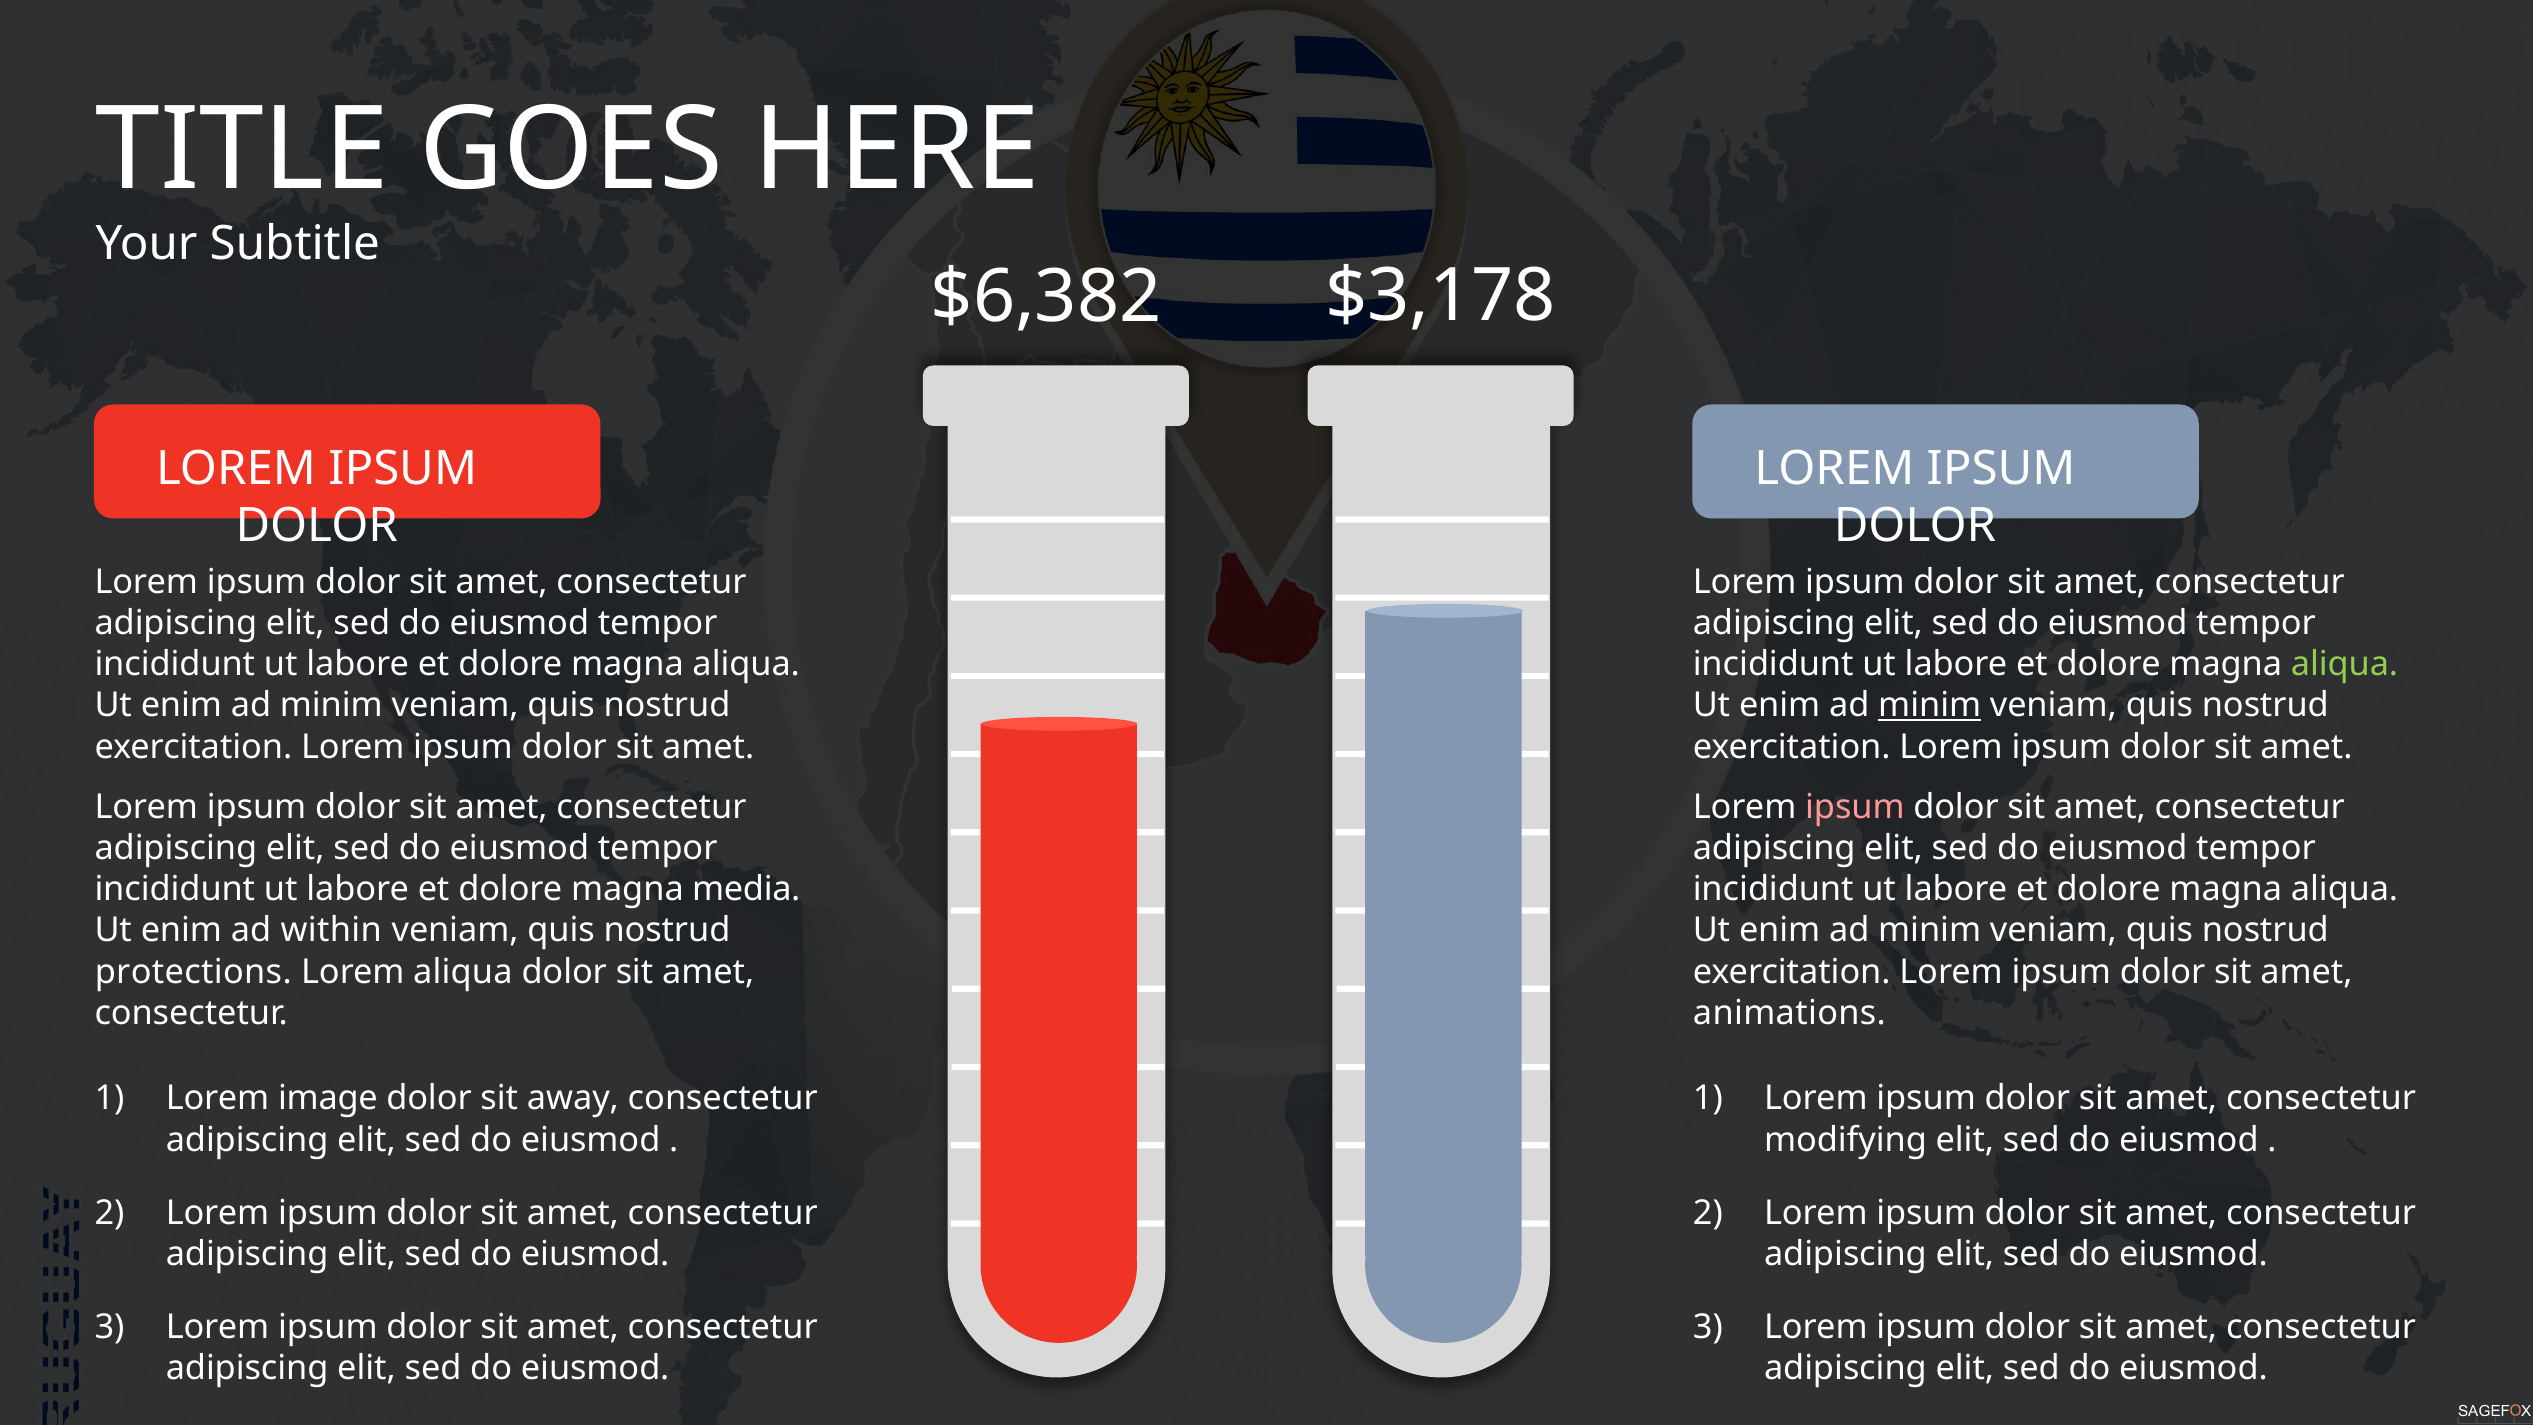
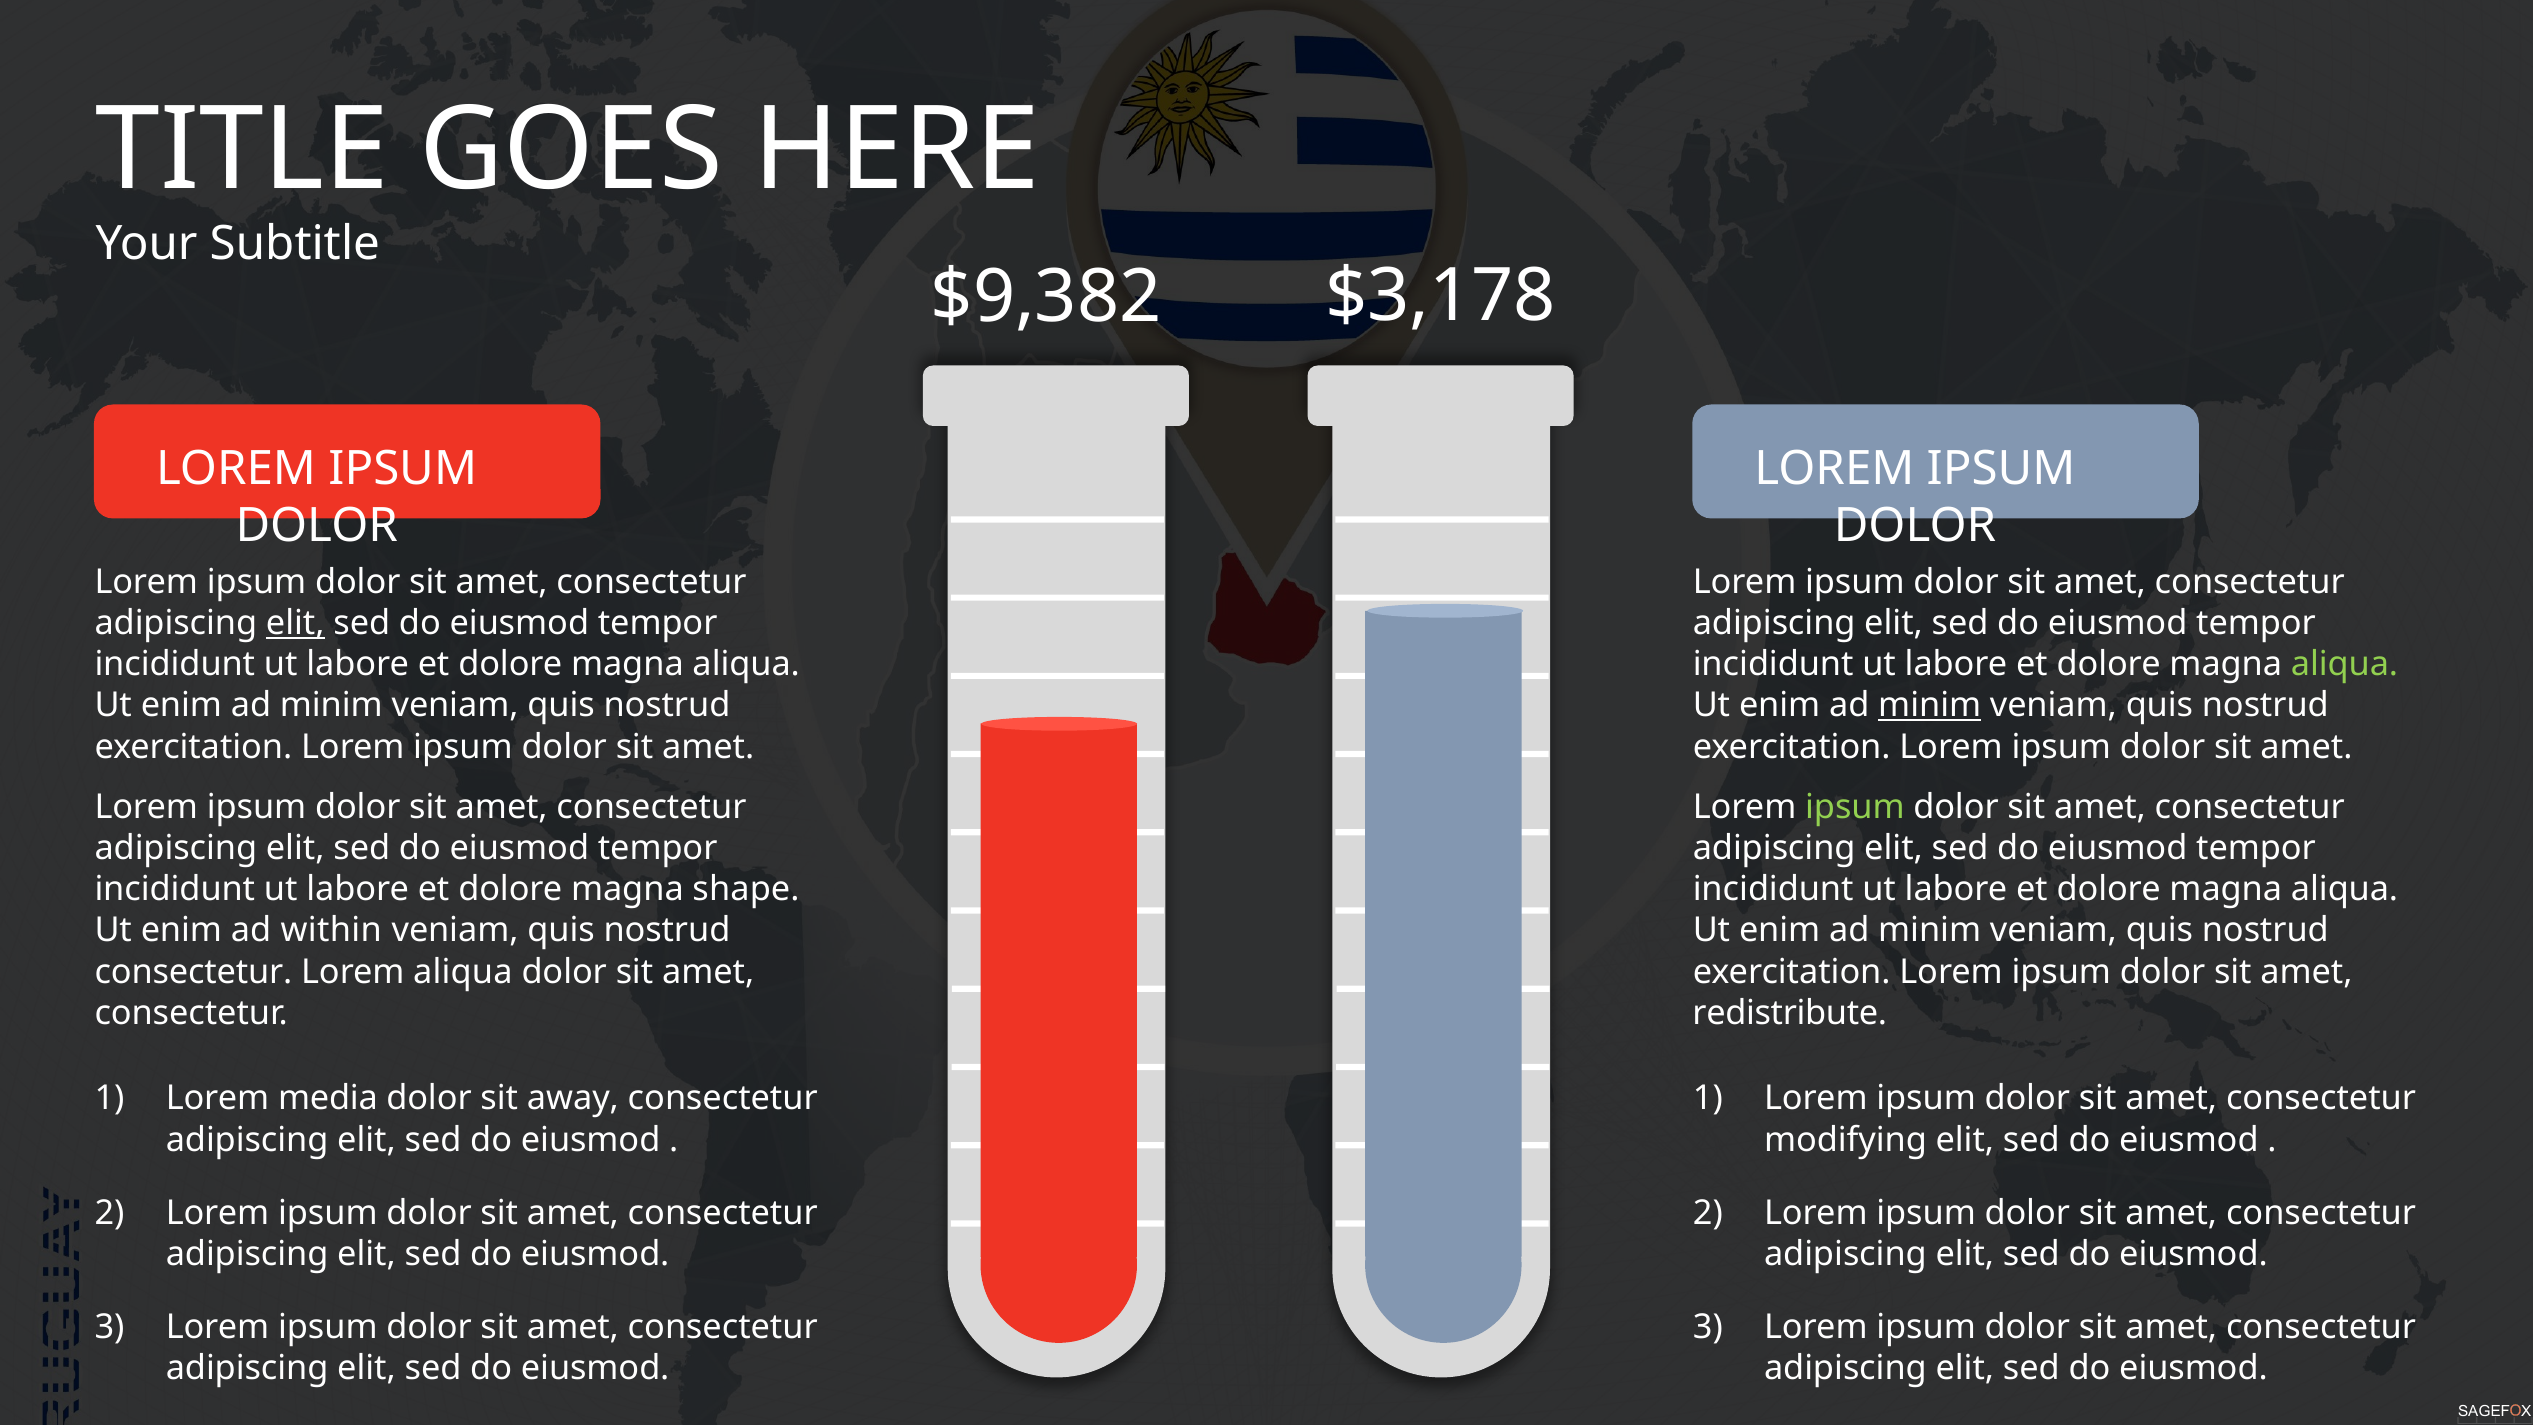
$6,382: $6,382 -> $9,382
elit at (295, 623) underline: none -> present
ipsum at (1855, 807) colour: pink -> light green
media: media -> shape
protections at (193, 972): protections -> consectetur
animations: animations -> redistribute
image: image -> media
